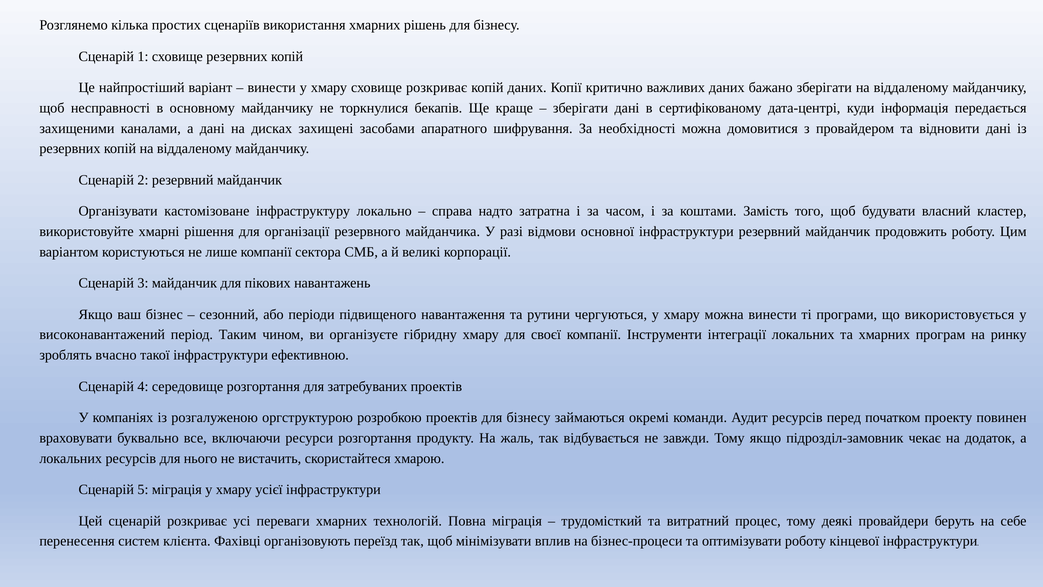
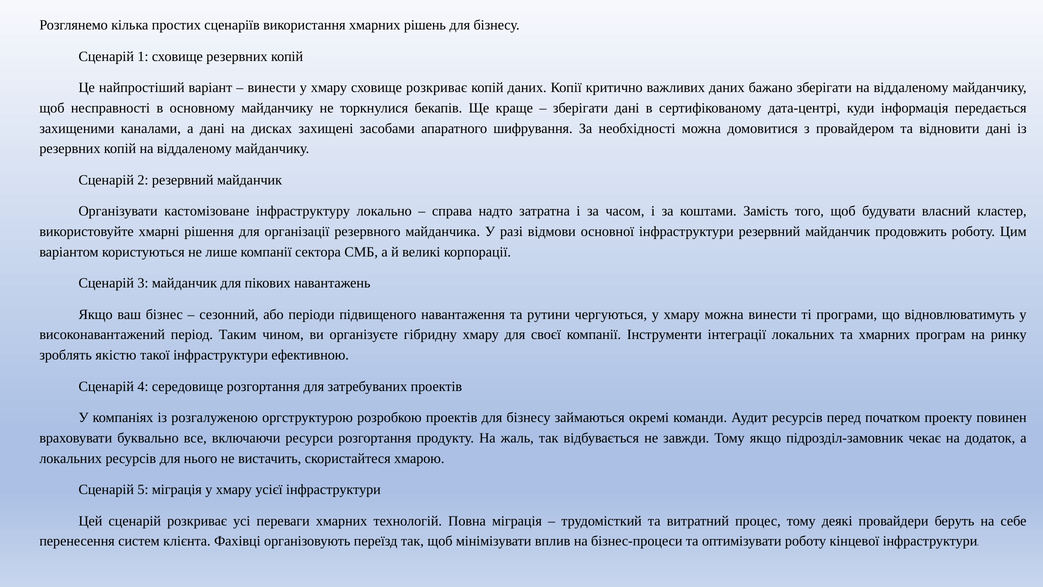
використовується: використовується -> відновлюватимуть
вчасно: вчасно -> якістю
